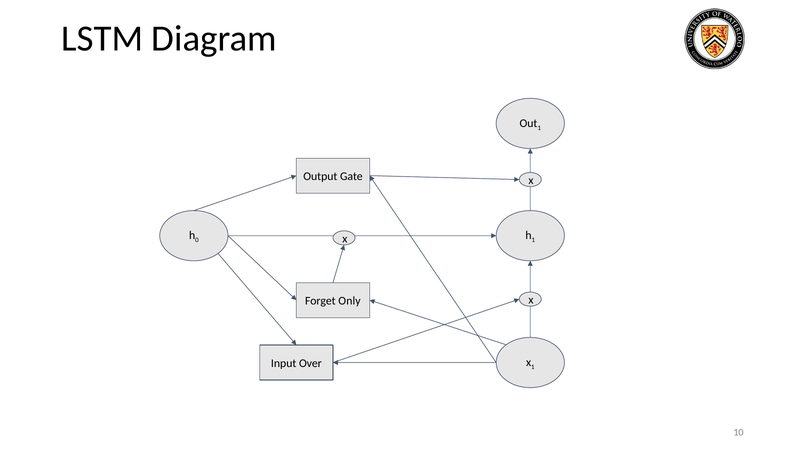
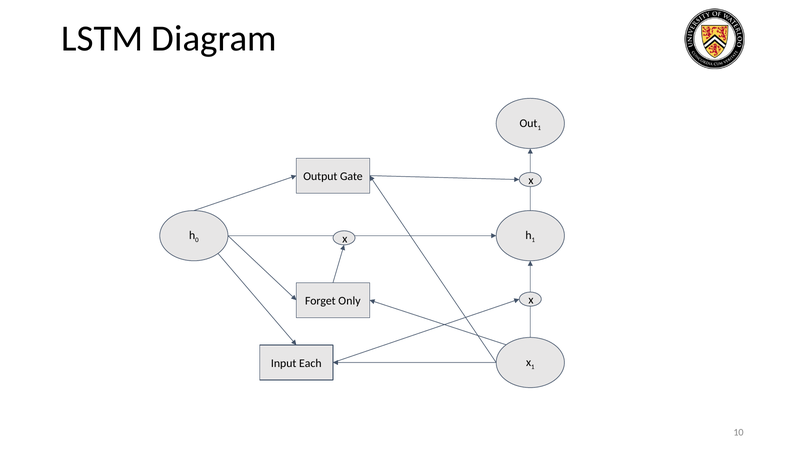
Over: Over -> Each
